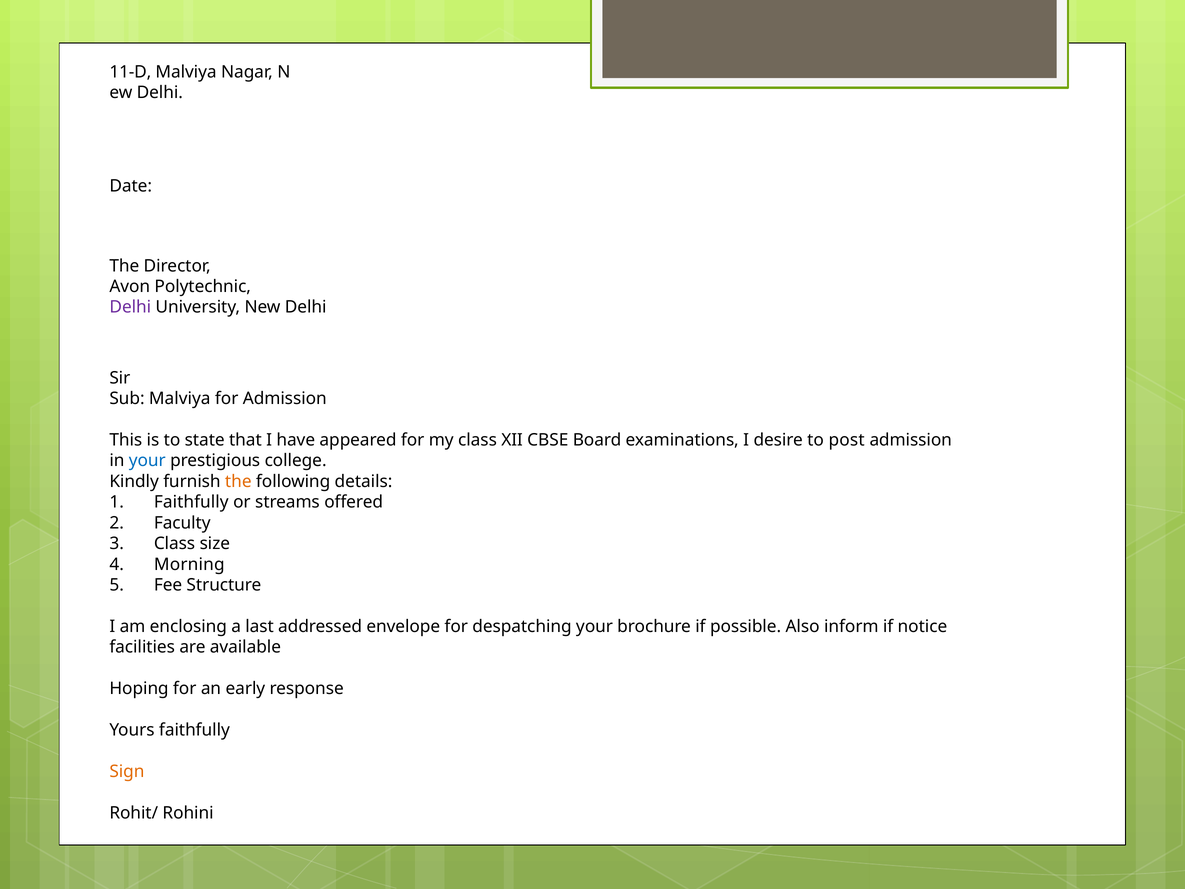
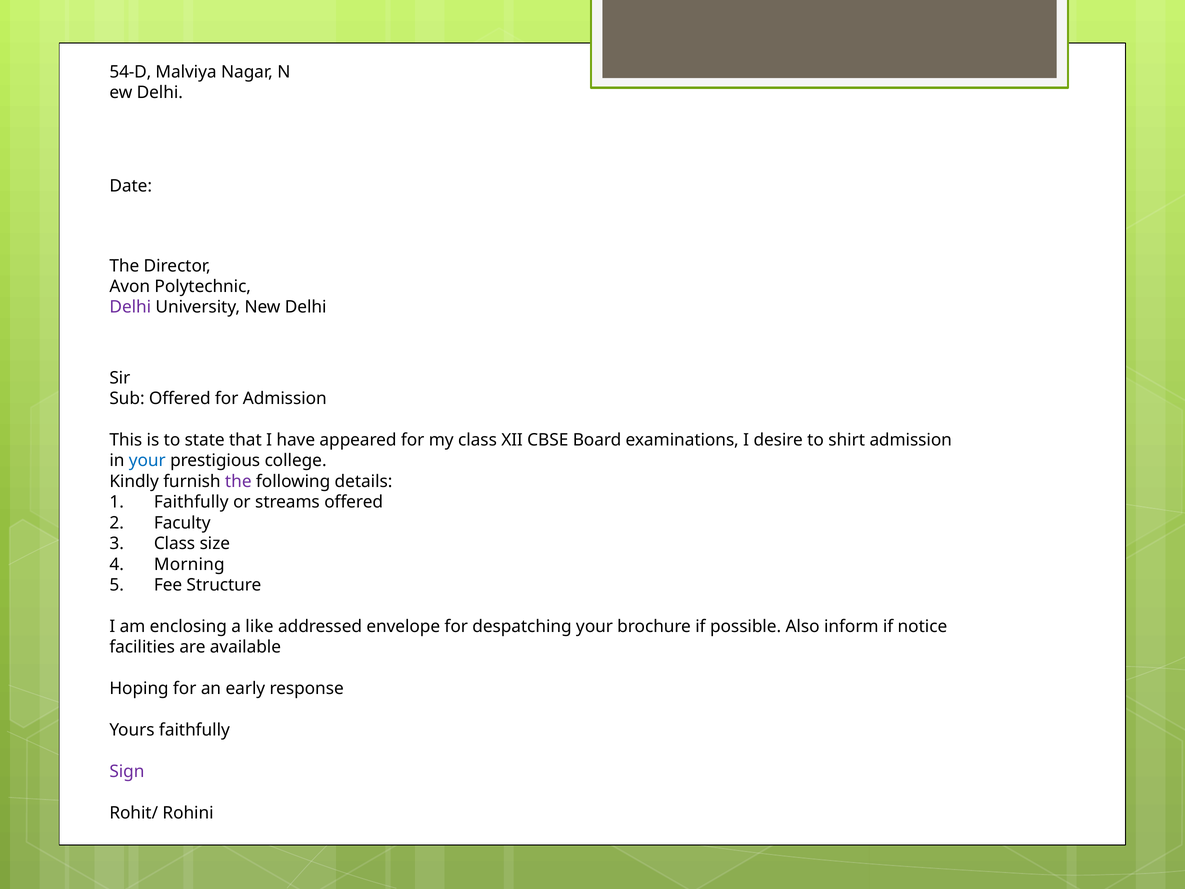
11-D: 11-D -> 54-D
Sub Malviya: Malviya -> Offered
post: post -> shirt
the at (238, 481) colour: orange -> purple
last: last -> like
Sign colour: orange -> purple
